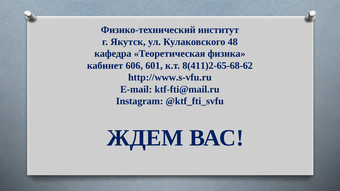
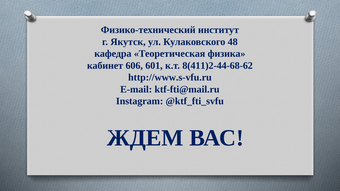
8(411)2-65-68-62: 8(411)2-65-68-62 -> 8(411)2-44-68-62
